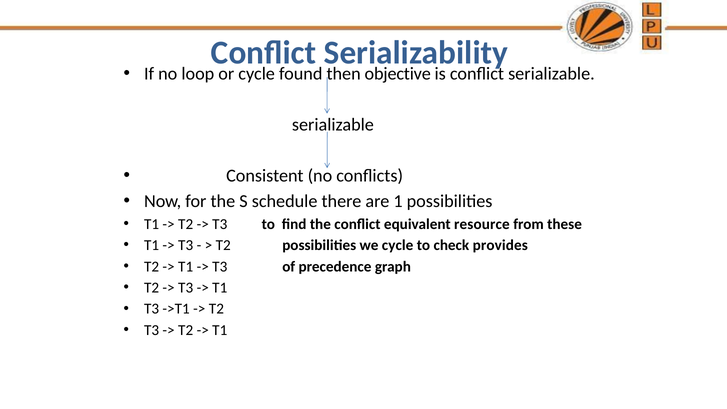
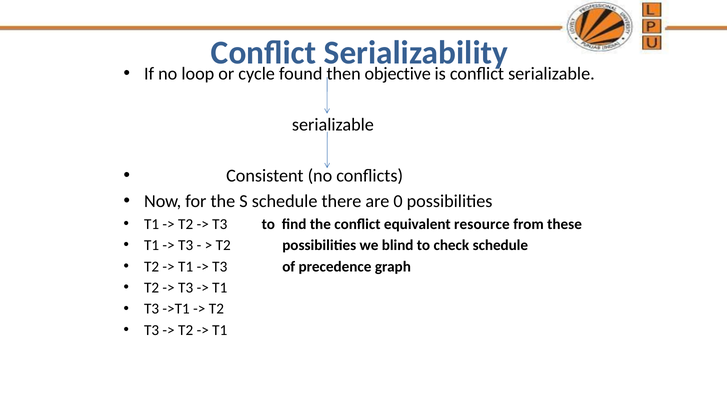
1: 1 -> 0
we cycle: cycle -> blind
check provides: provides -> schedule
